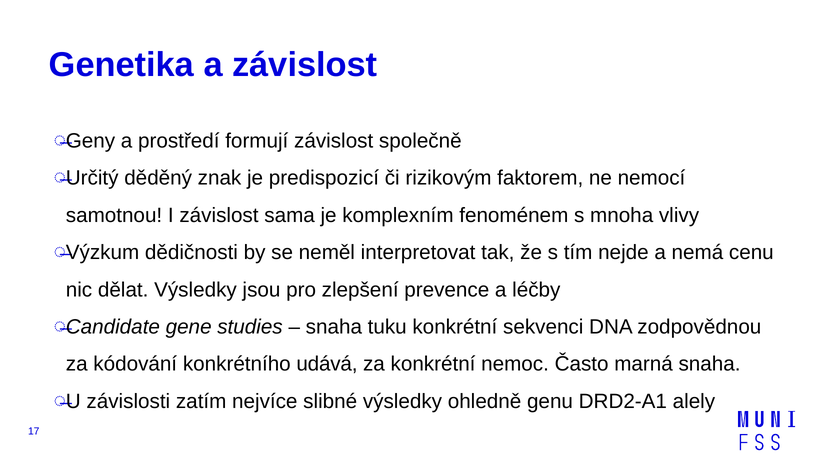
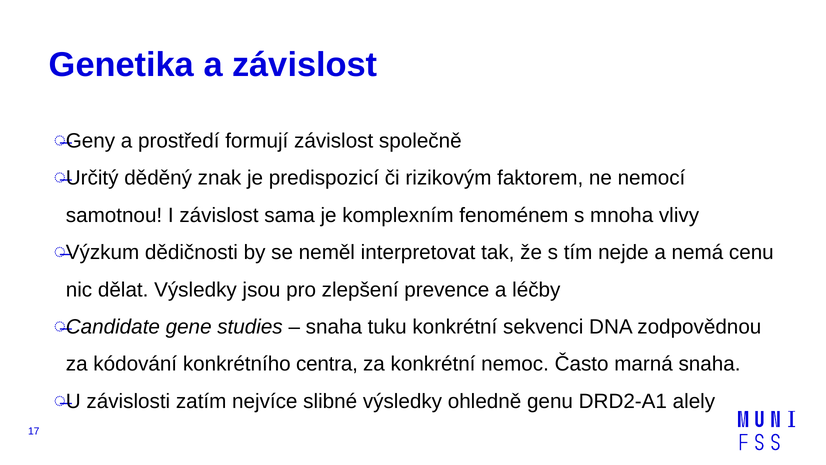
udává: udává -> centra
